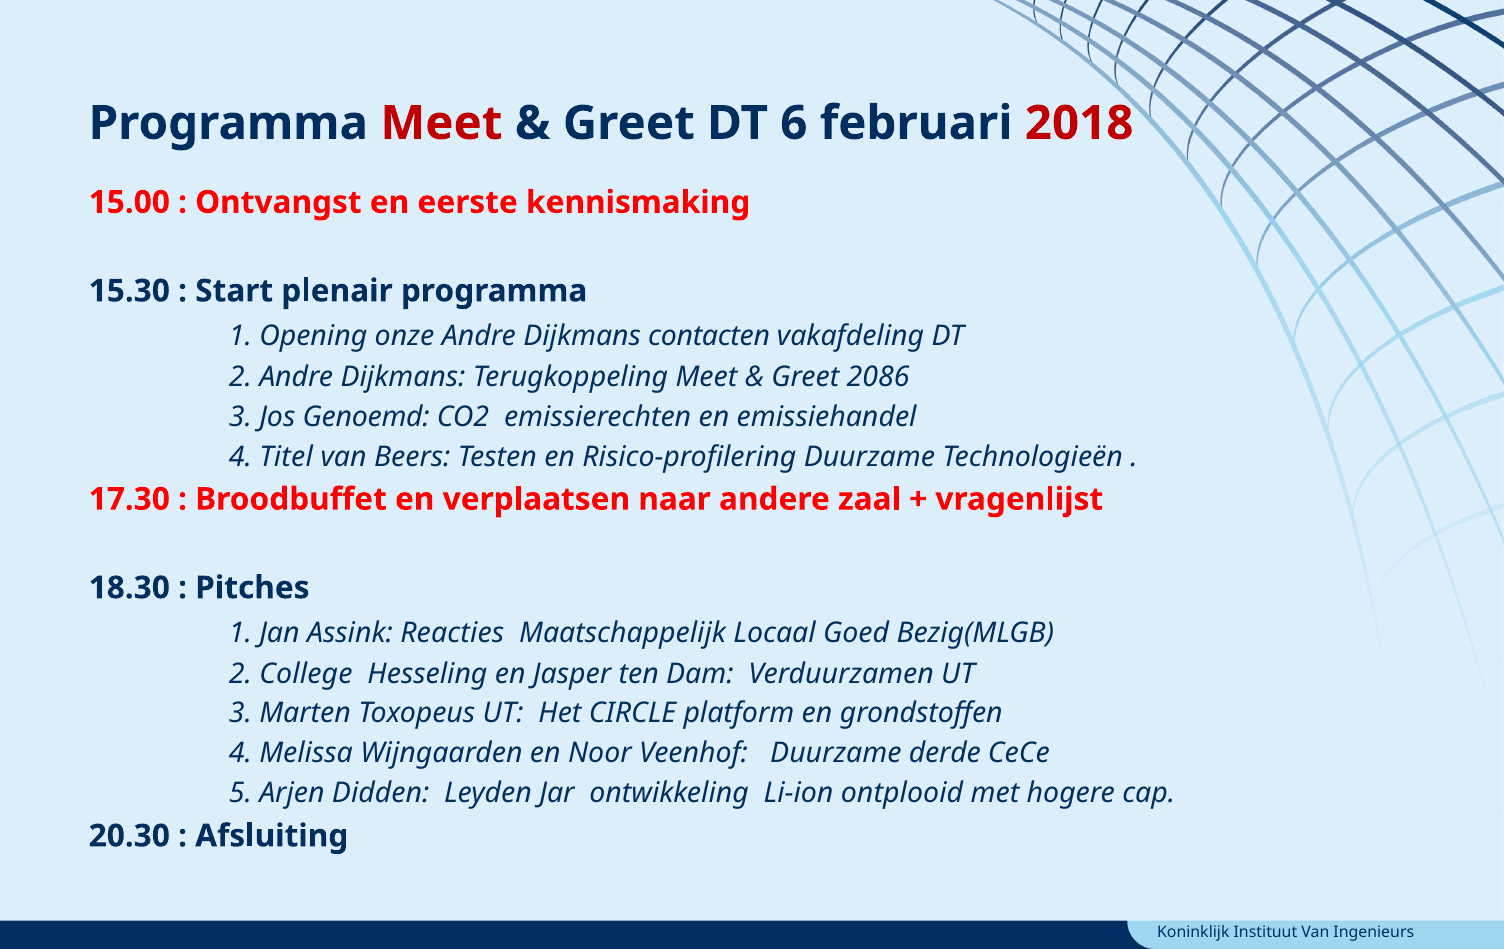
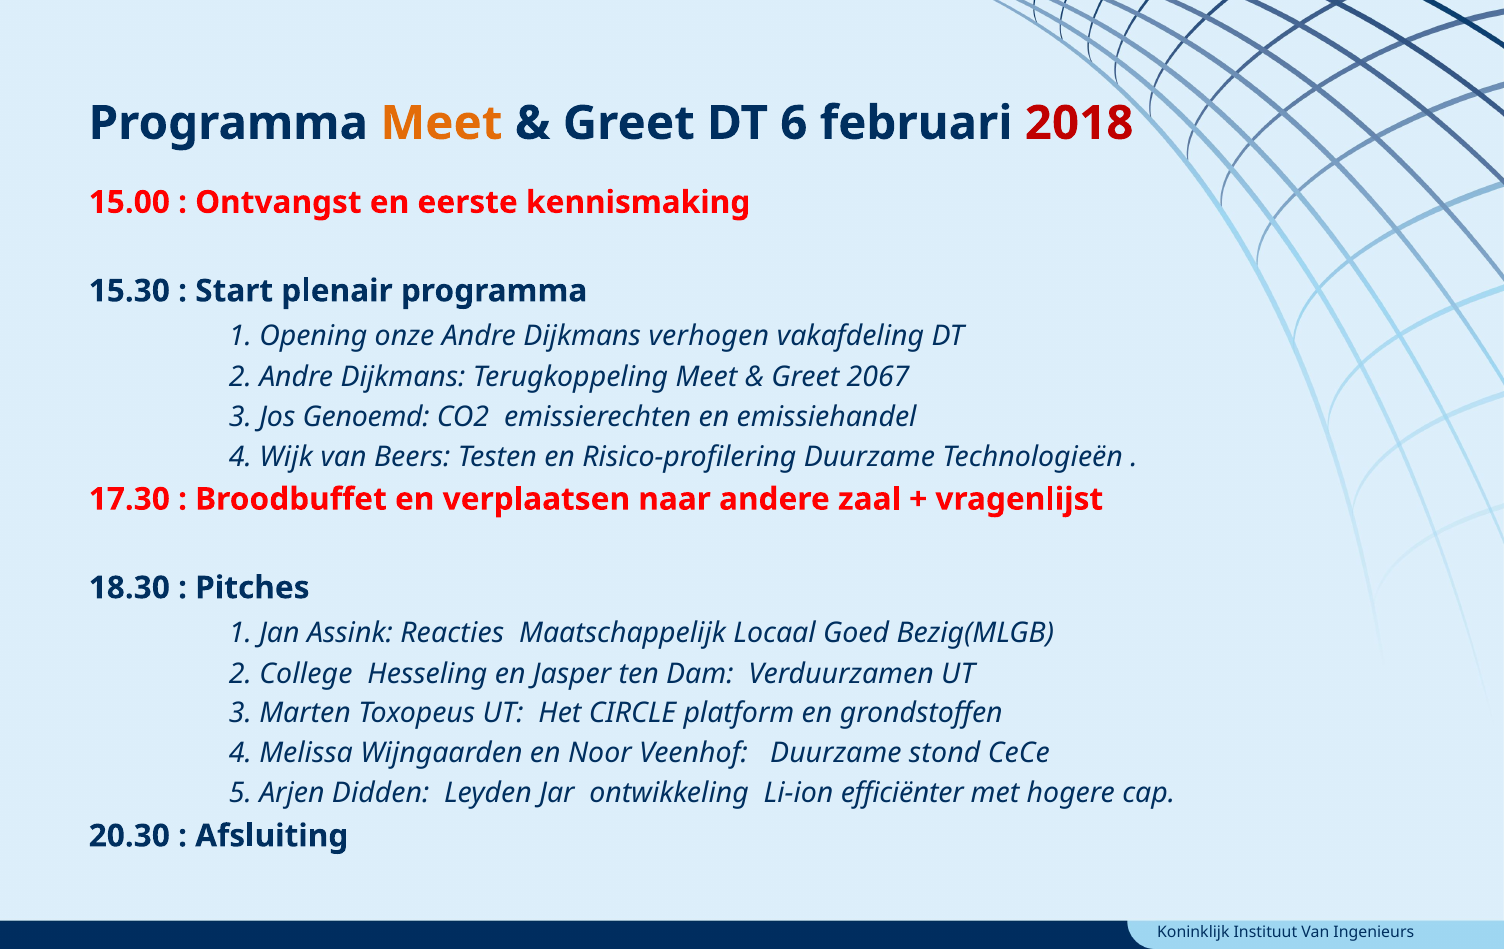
Meet at (441, 123) colour: red -> orange
contacten: contacten -> verhogen
2086: 2086 -> 2067
Titel: Titel -> Wijk
derde: derde -> stond
ontplooid: ontplooid -> efficiënter
